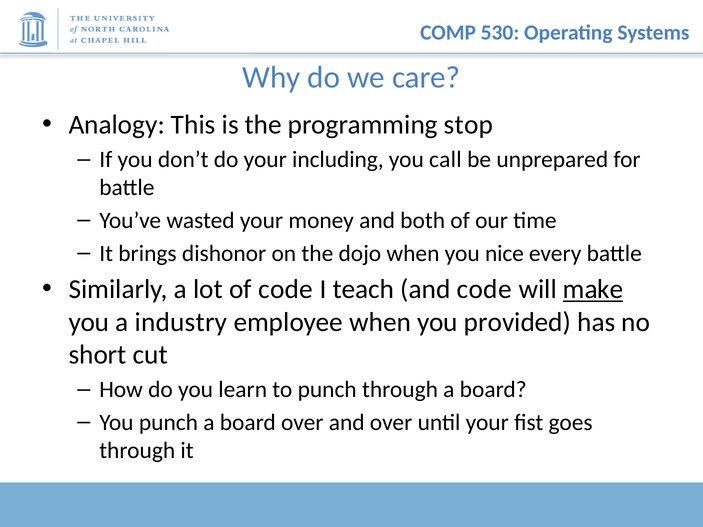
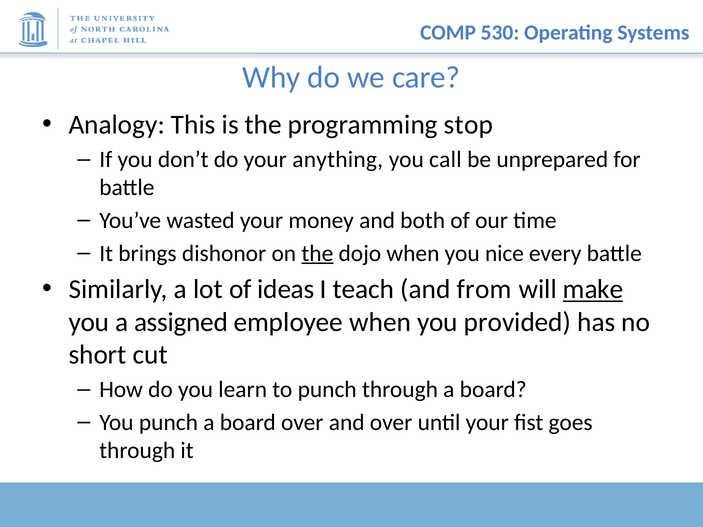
including: including -> anything
the at (317, 253) underline: none -> present
of code: code -> ideas
and code: code -> from
industry: industry -> assigned
